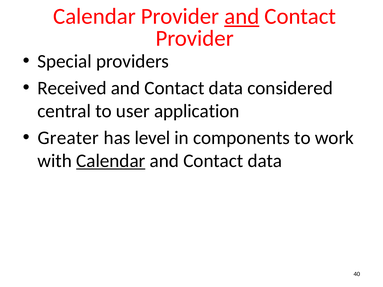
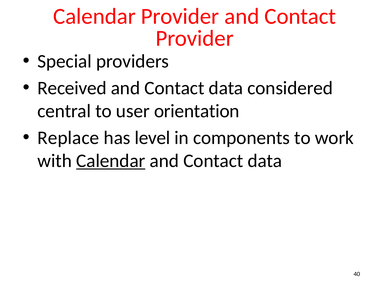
and at (242, 16) underline: present -> none
application: application -> orientation
Greater: Greater -> Replace
